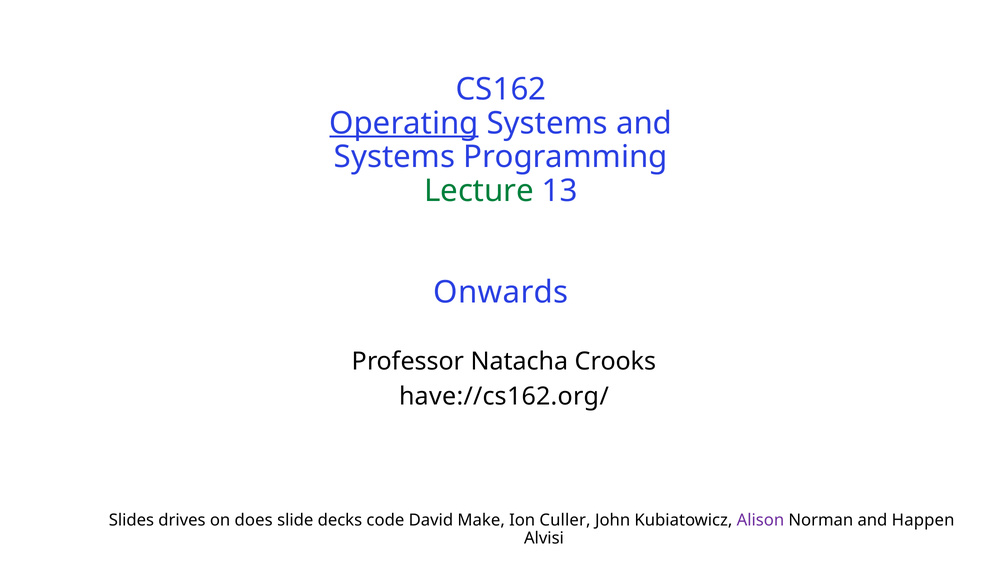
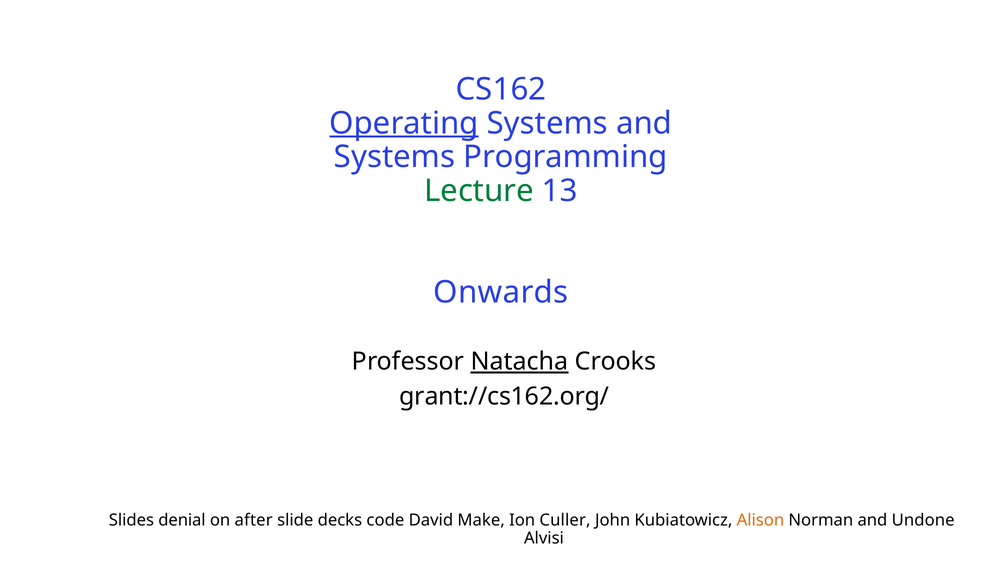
Natacha underline: none -> present
have://cs162.org/: have://cs162.org/ -> grant://cs162.org/
drives: drives -> denial
does: does -> after
Alison colour: purple -> orange
Happen: Happen -> Undone
